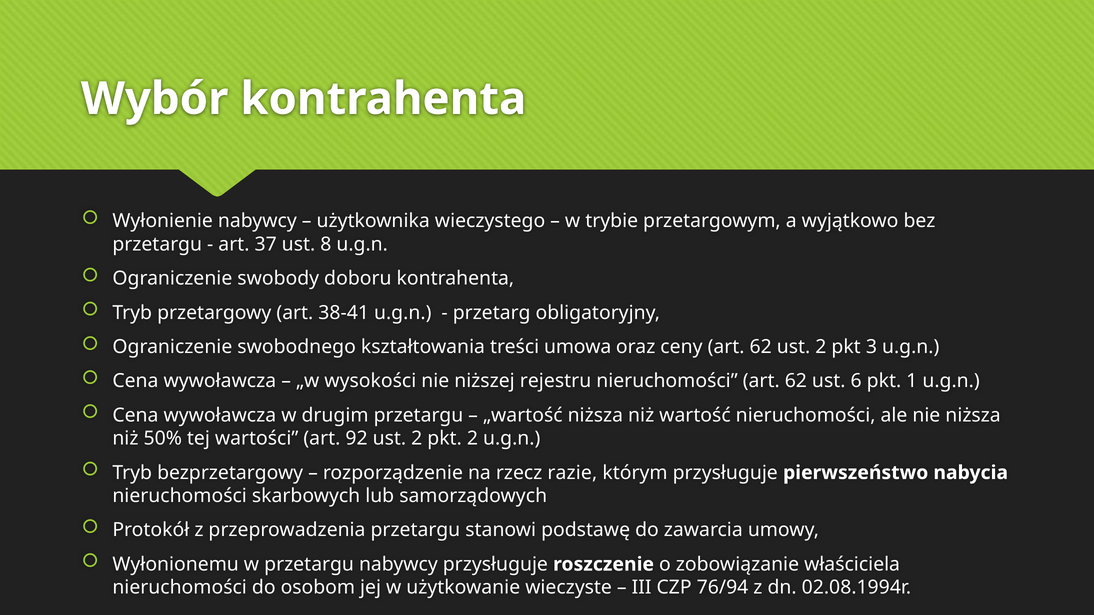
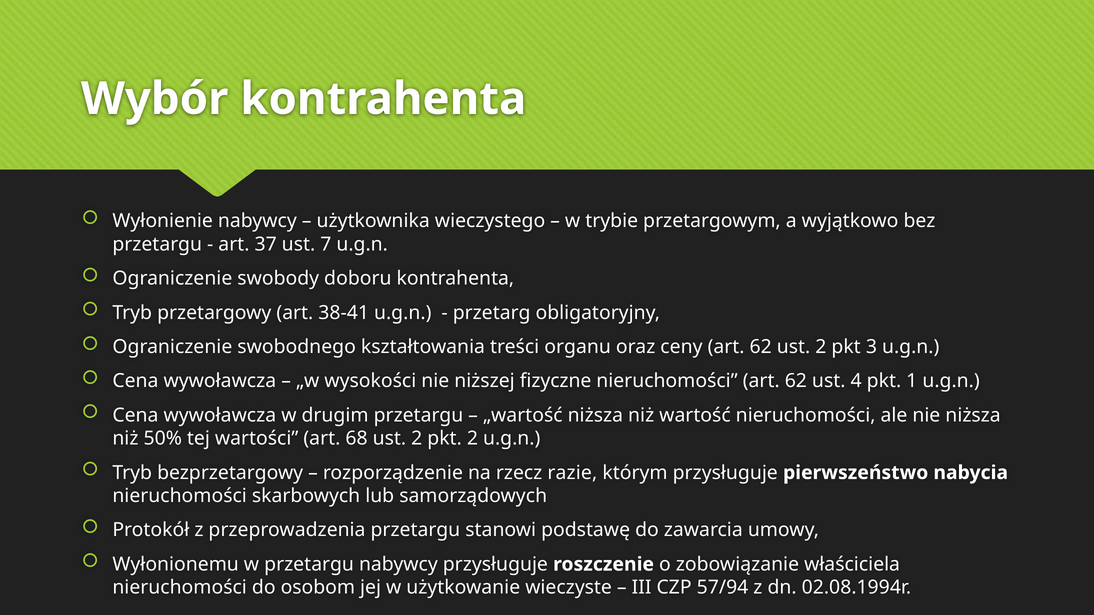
8: 8 -> 7
umowa: umowa -> organu
rejestru: rejestru -> fizyczne
6: 6 -> 4
92: 92 -> 68
76/94: 76/94 -> 57/94
